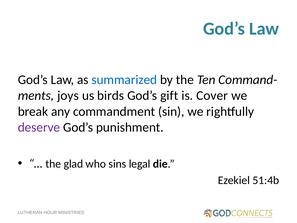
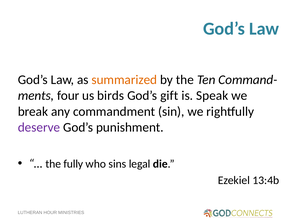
summarized colour: blue -> orange
joys: joys -> four
Cover: Cover -> Speak
glad: glad -> fully
51:4b: 51:4b -> 13:4b
